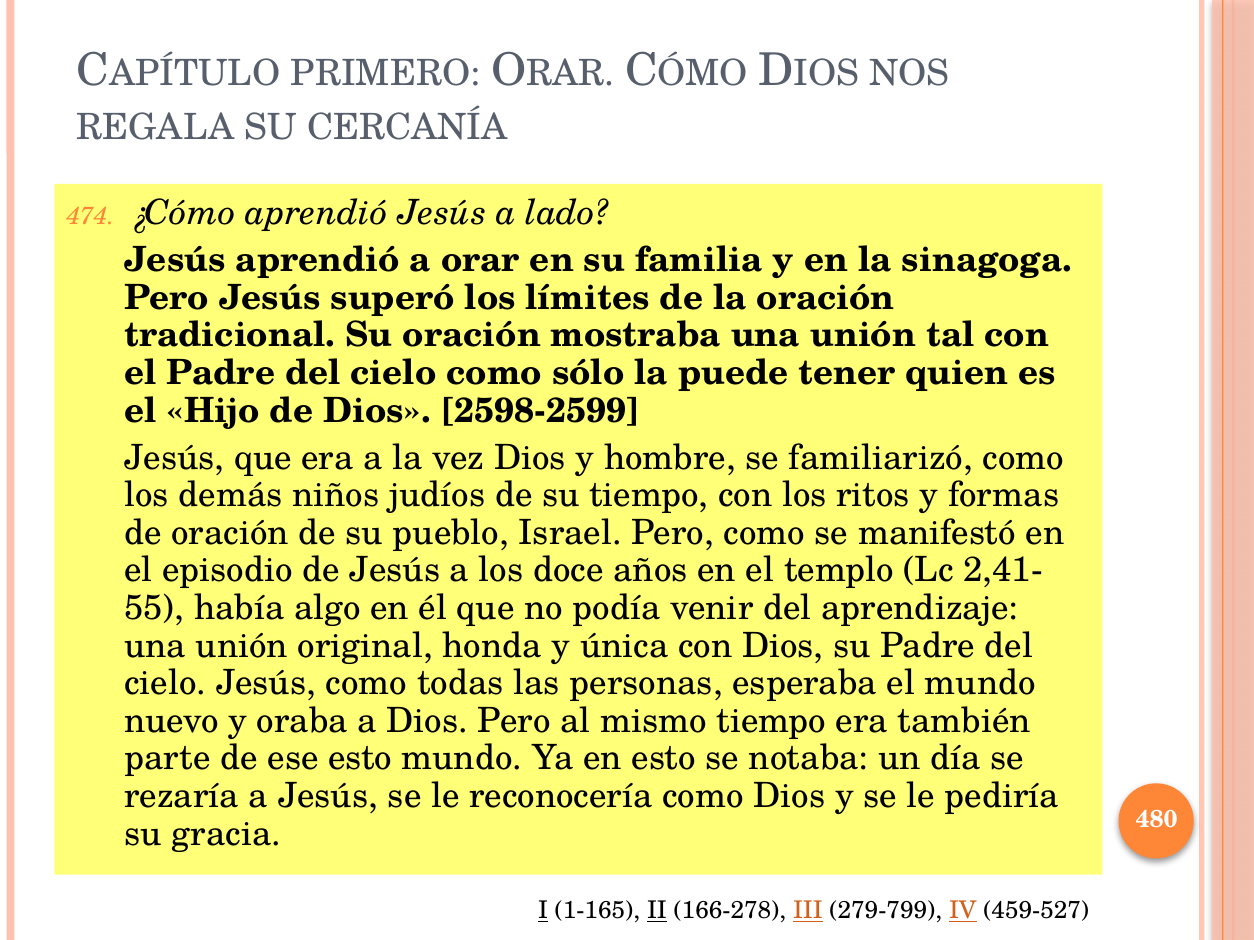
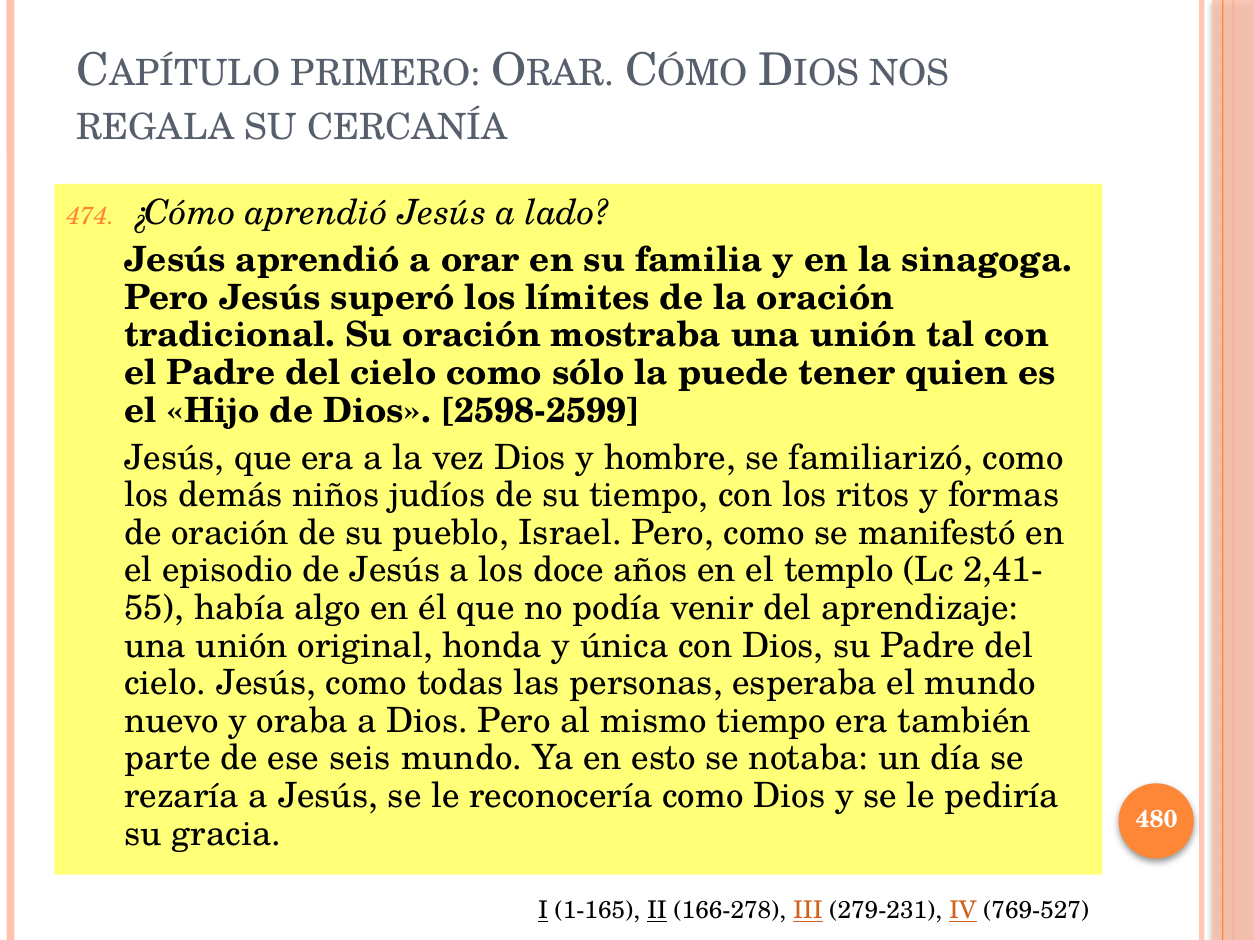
ese esto: esto -> seis
279-799: 279-799 -> 279-231
459-527: 459-527 -> 769-527
